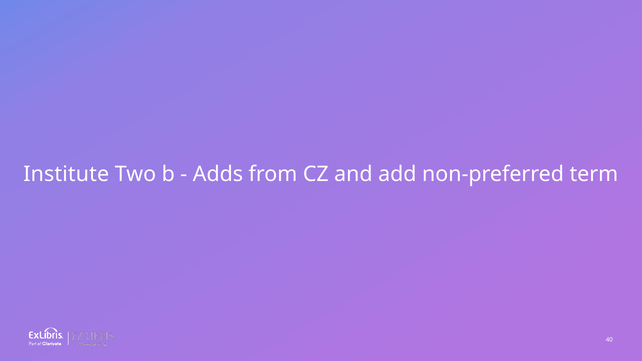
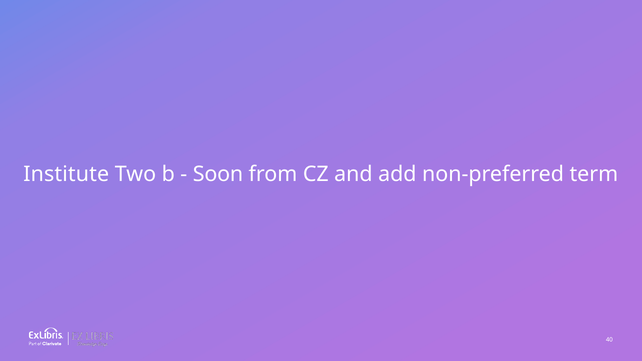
Adds: Adds -> Soon
